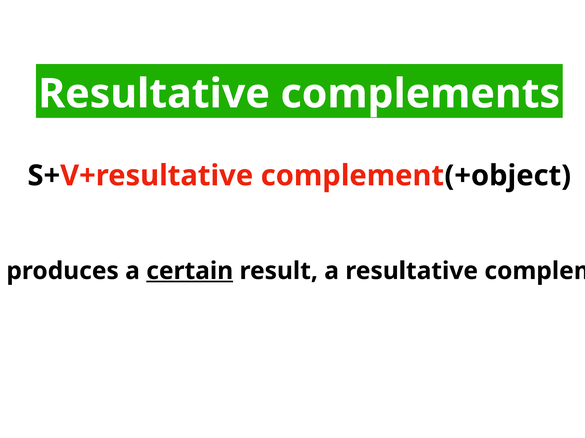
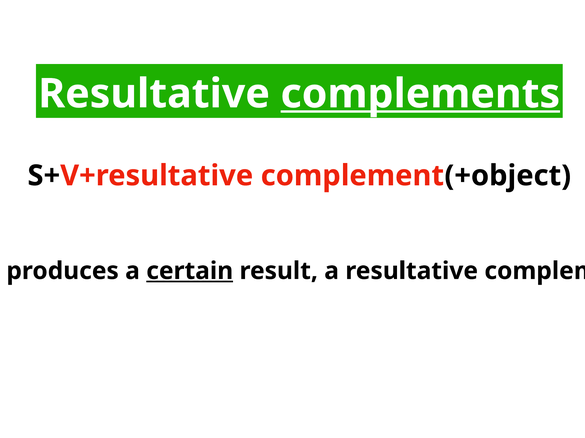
complements underline: none -> present
